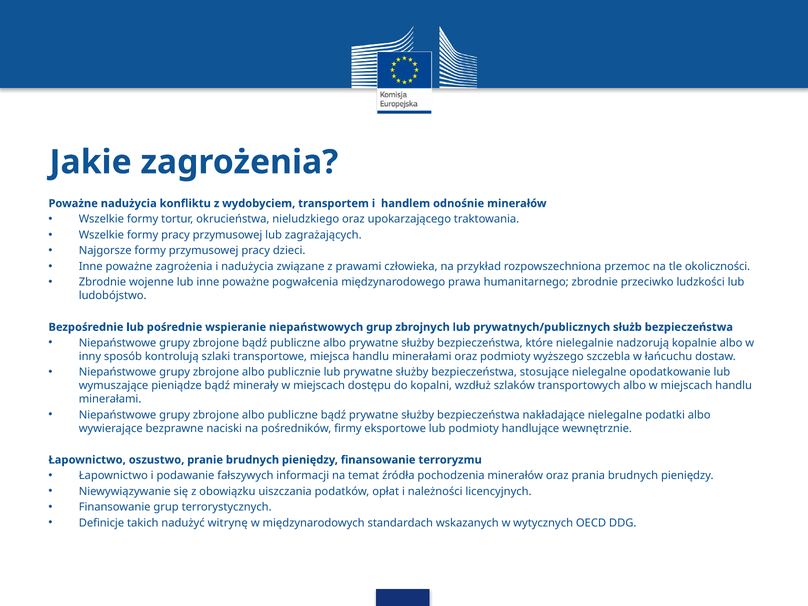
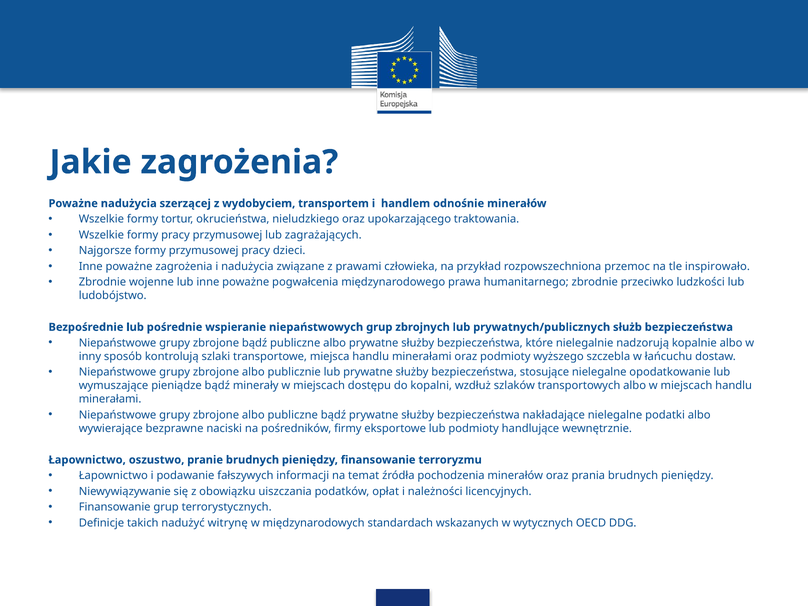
konfliktu: konfliktu -> szerzącej
okoliczności: okoliczności -> inspirowało
